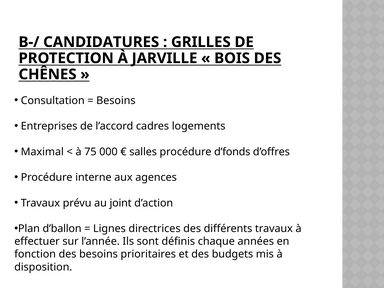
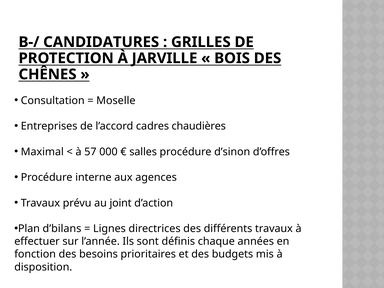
Besoins at (116, 101): Besoins -> Moselle
logements: logements -> chaudières
75: 75 -> 57
d’fonds: d’fonds -> d’sinon
d’ballon: d’ballon -> d’bilans
